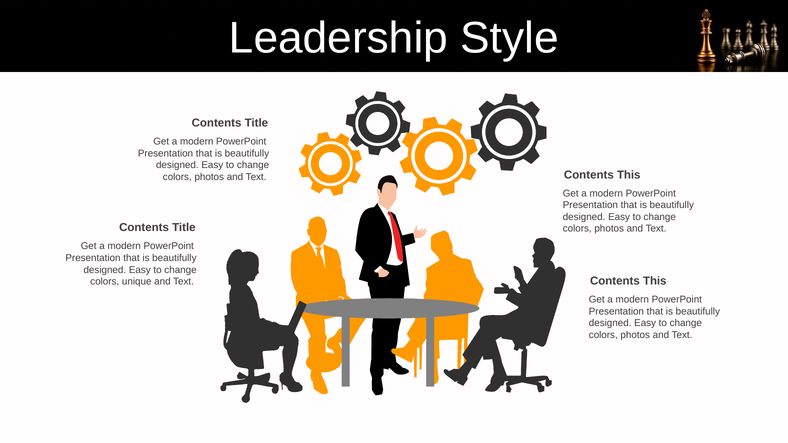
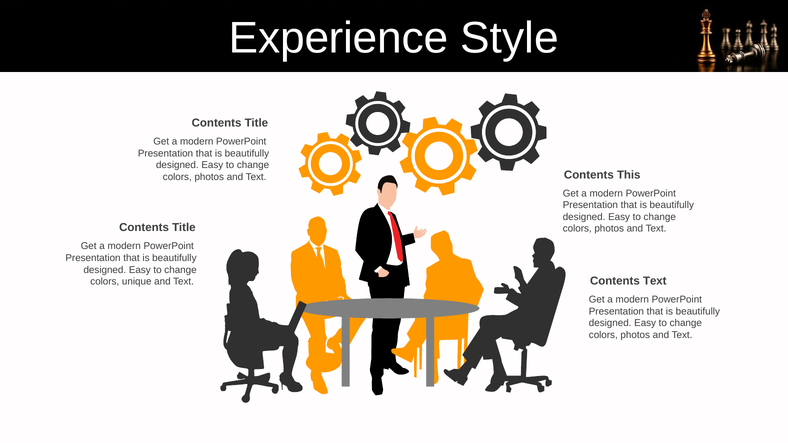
Leadership: Leadership -> Experience
This at (655, 281): This -> Text
